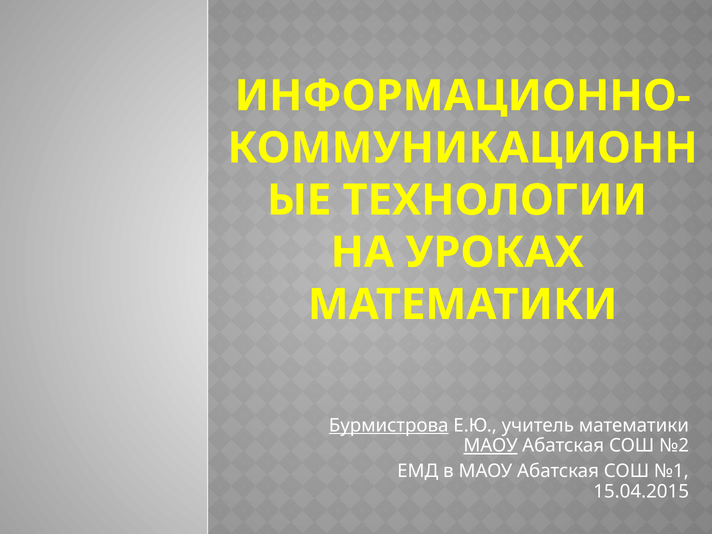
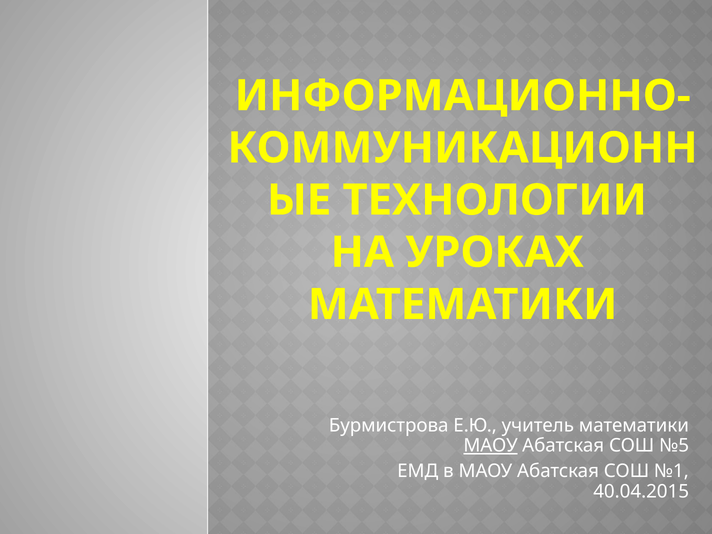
Бурмистрова underline: present -> none
№2: №2 -> №5
15.04.2015: 15.04.2015 -> 40.04.2015
